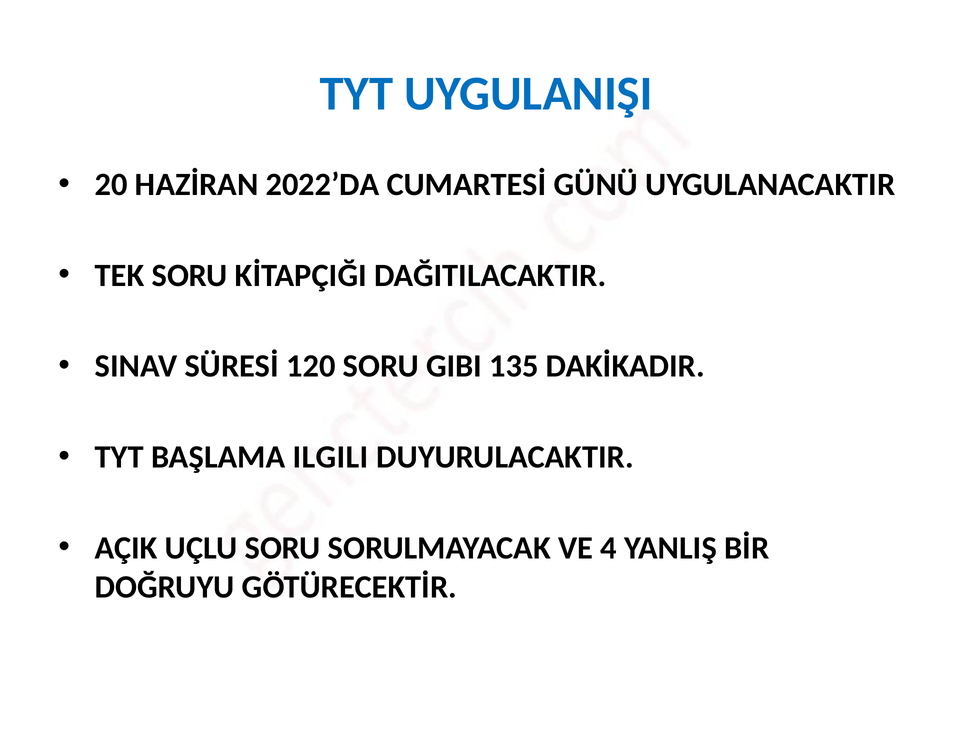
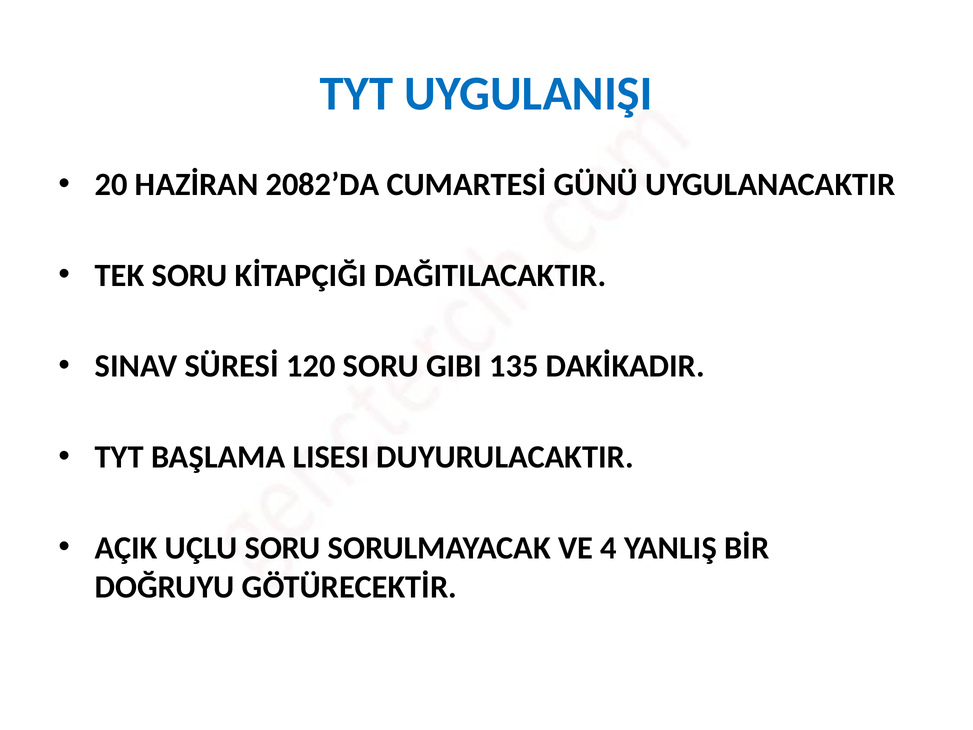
2022’DA: 2022’DA -> 2082’DA
ILGILI: ILGILI -> LISESI
